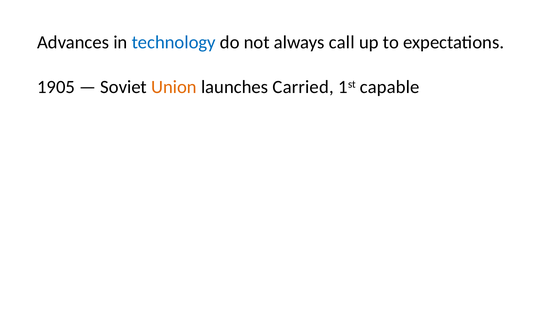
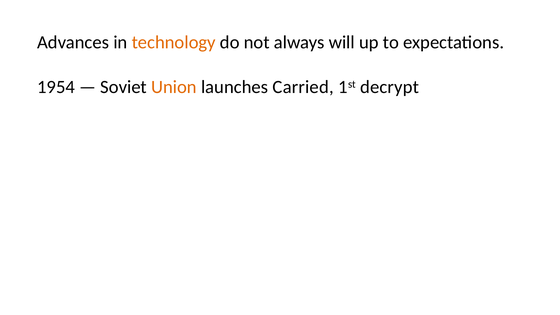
technology colour: blue -> orange
call: call -> will
1905: 1905 -> 1954
capable: capable -> decrypt
